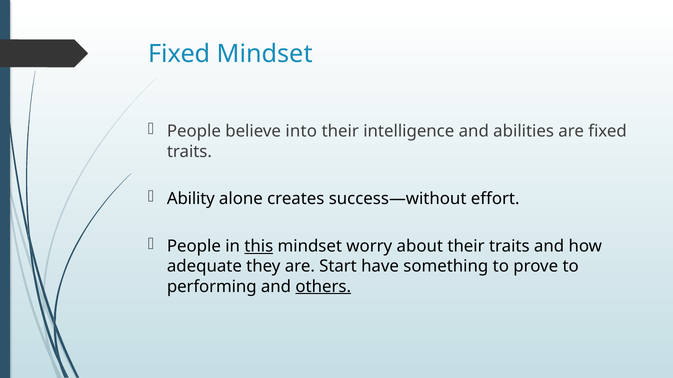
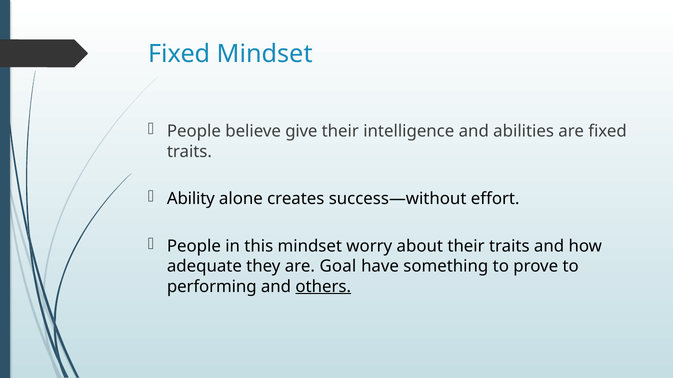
into: into -> give
this underline: present -> none
Start: Start -> Goal
